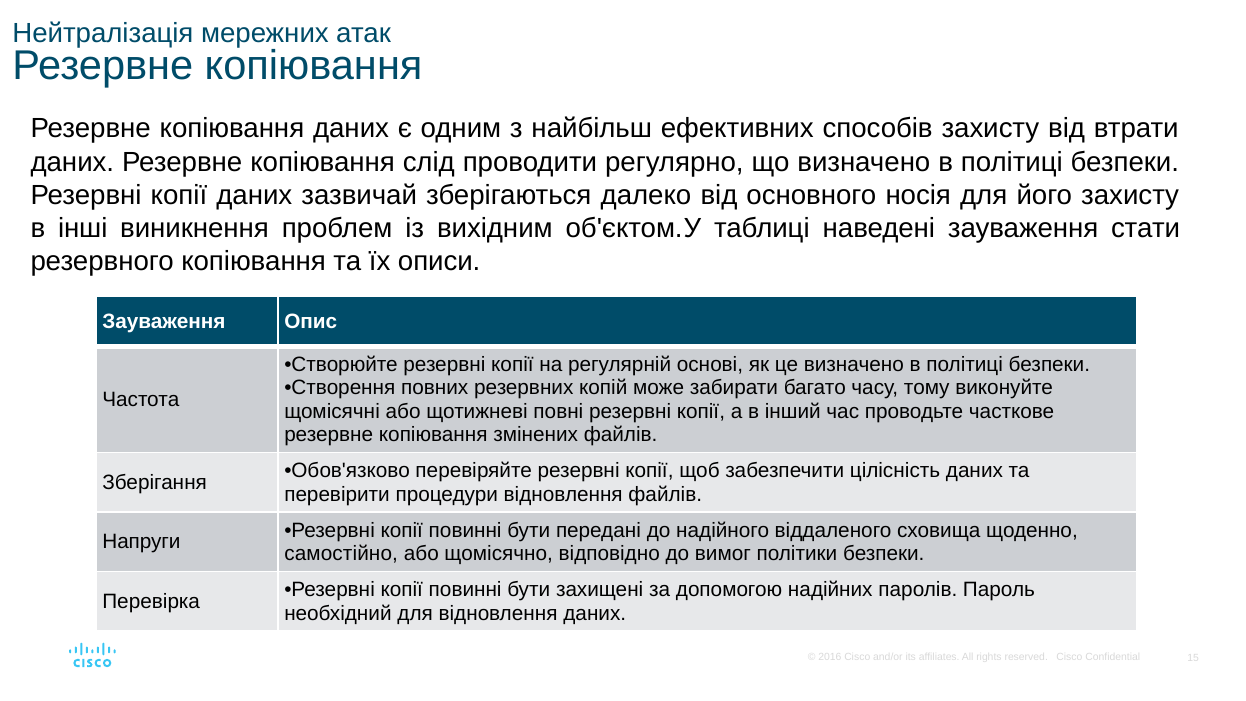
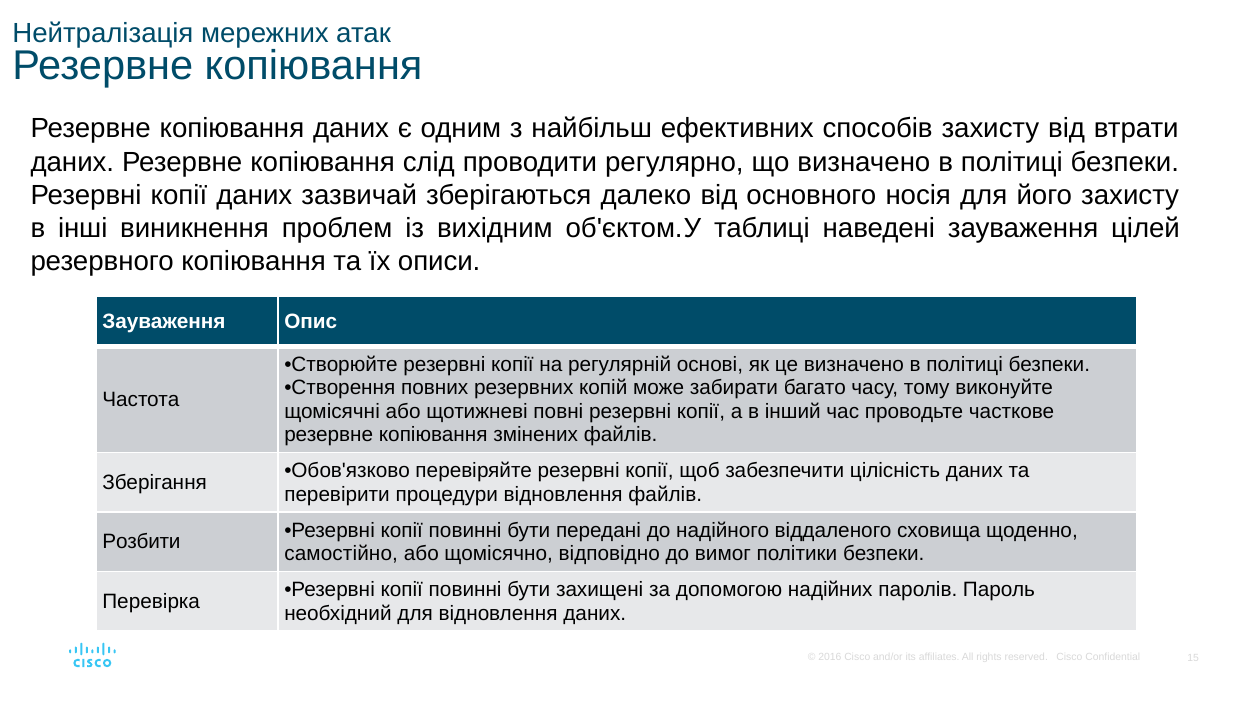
стати: стати -> цілей
Напруги: Напруги -> Розбити
